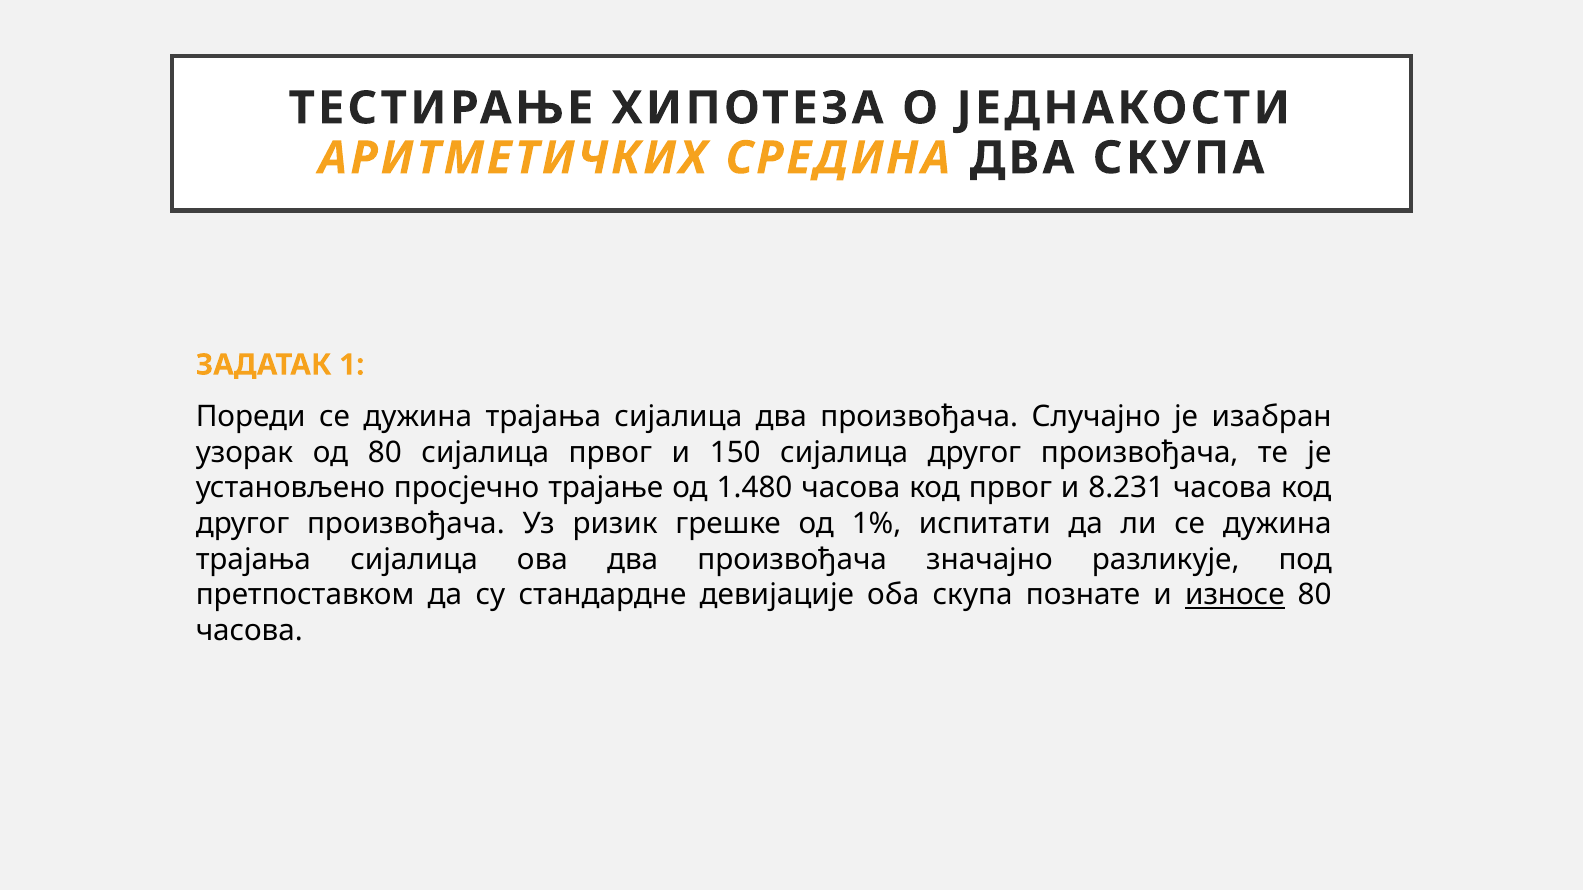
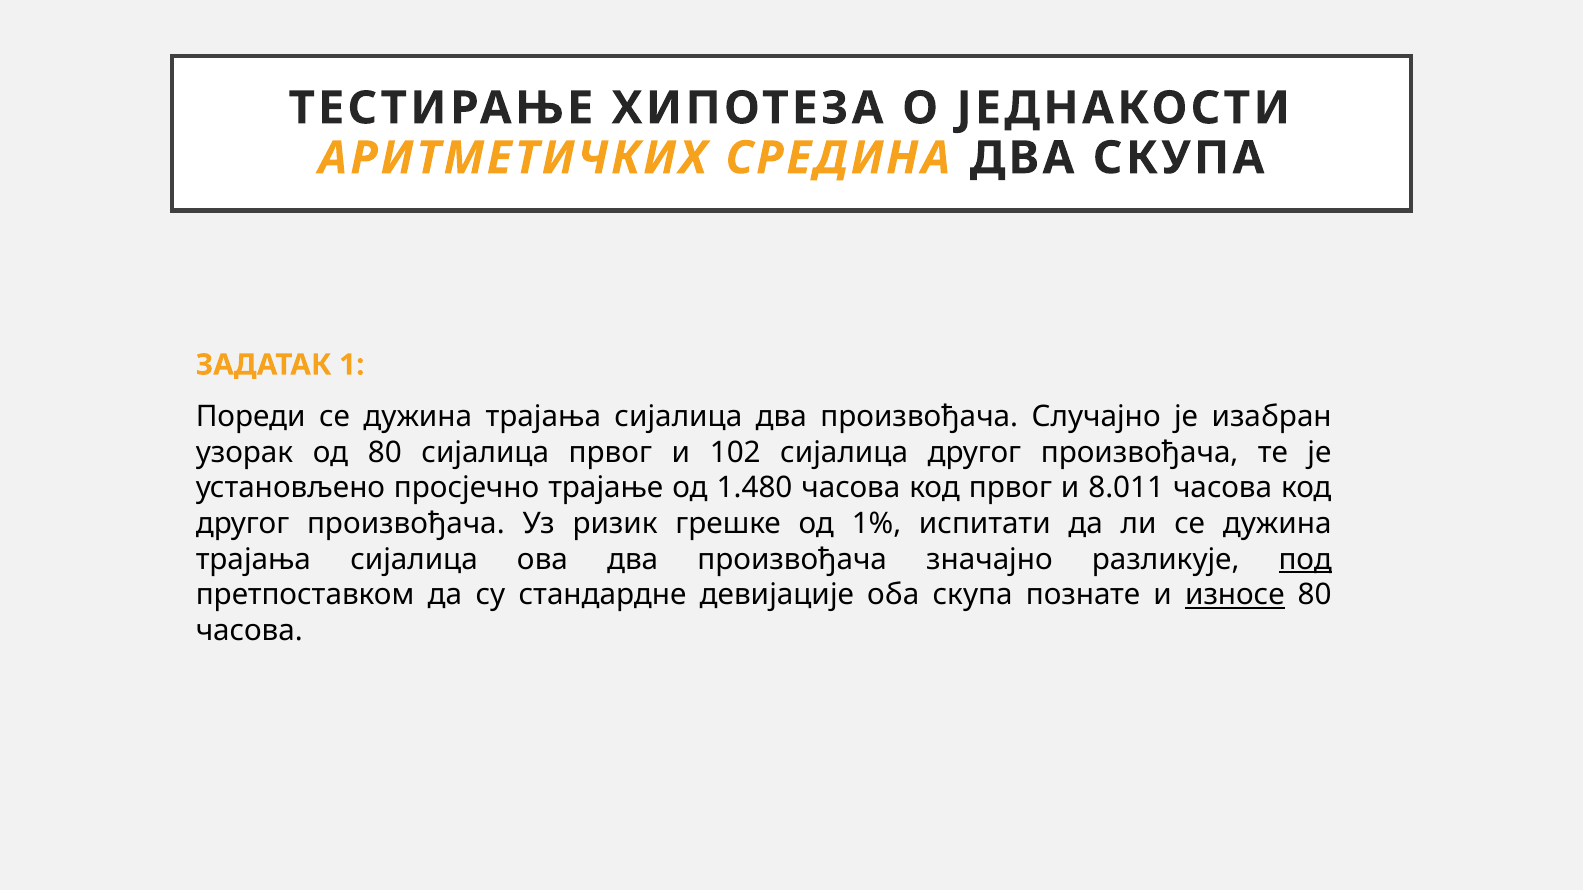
150: 150 -> 102
8.231: 8.231 -> 8.011
под underline: none -> present
